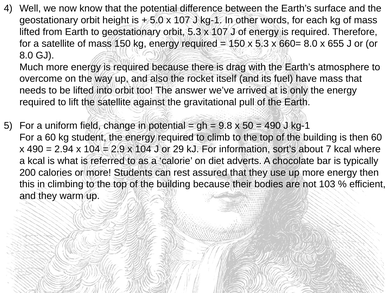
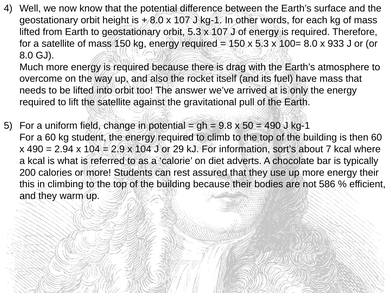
5.0 at (157, 20): 5.0 -> 8.0
660=: 660= -> 100=
655: 655 -> 933
energy then: then -> their
103: 103 -> 586
